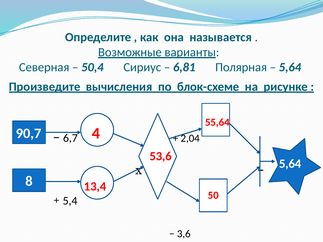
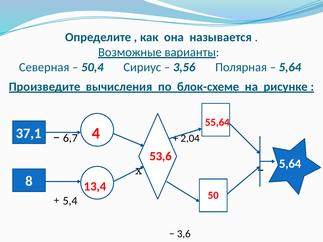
6,81: 6,81 -> 3,56
90,7: 90,7 -> 37,1
